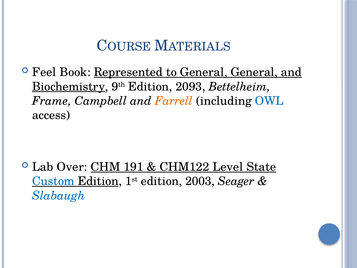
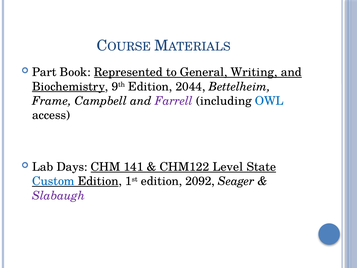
Feel: Feel -> Part
General General: General -> Writing
2093: 2093 -> 2044
Farrell colour: orange -> purple
Over: Over -> Days
191: 191 -> 141
2003: 2003 -> 2092
Slabaugh colour: blue -> purple
